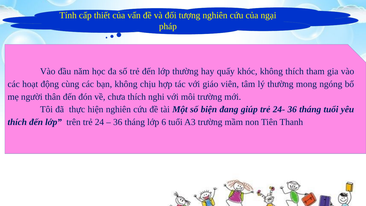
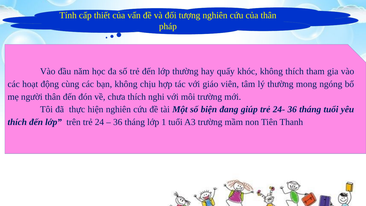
của ngại: ngại -> thân
6: 6 -> 1
